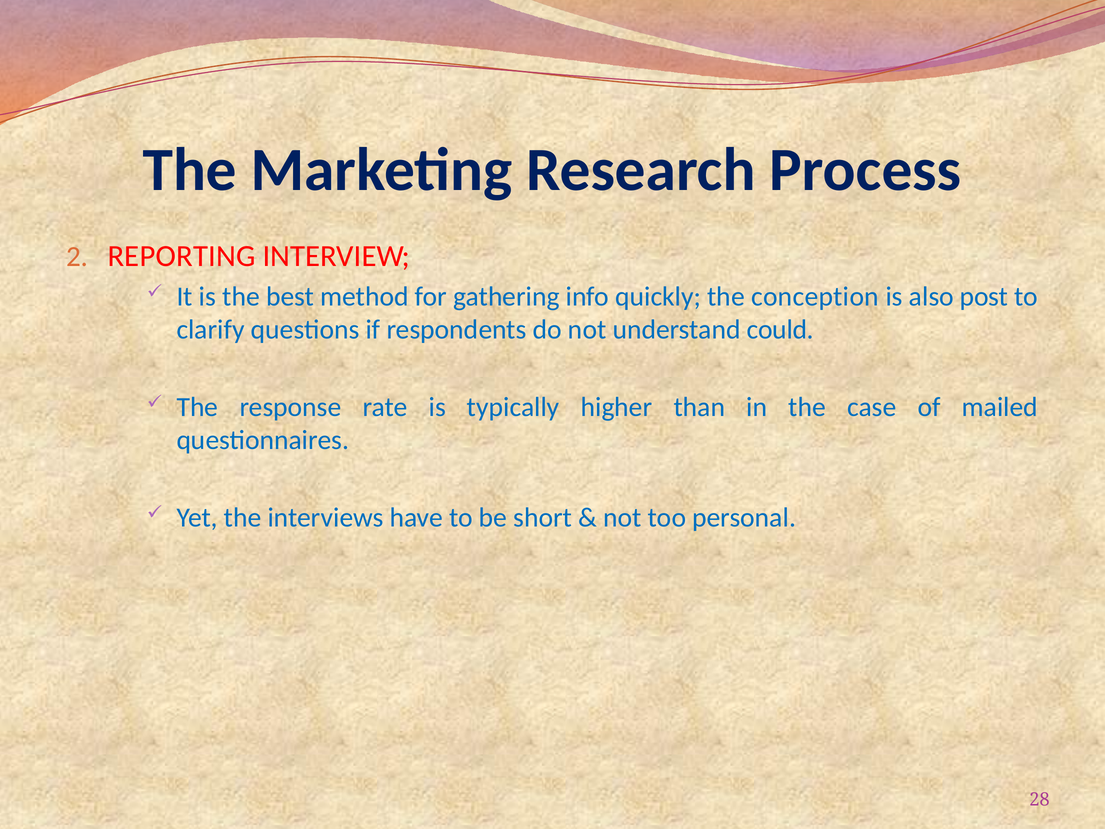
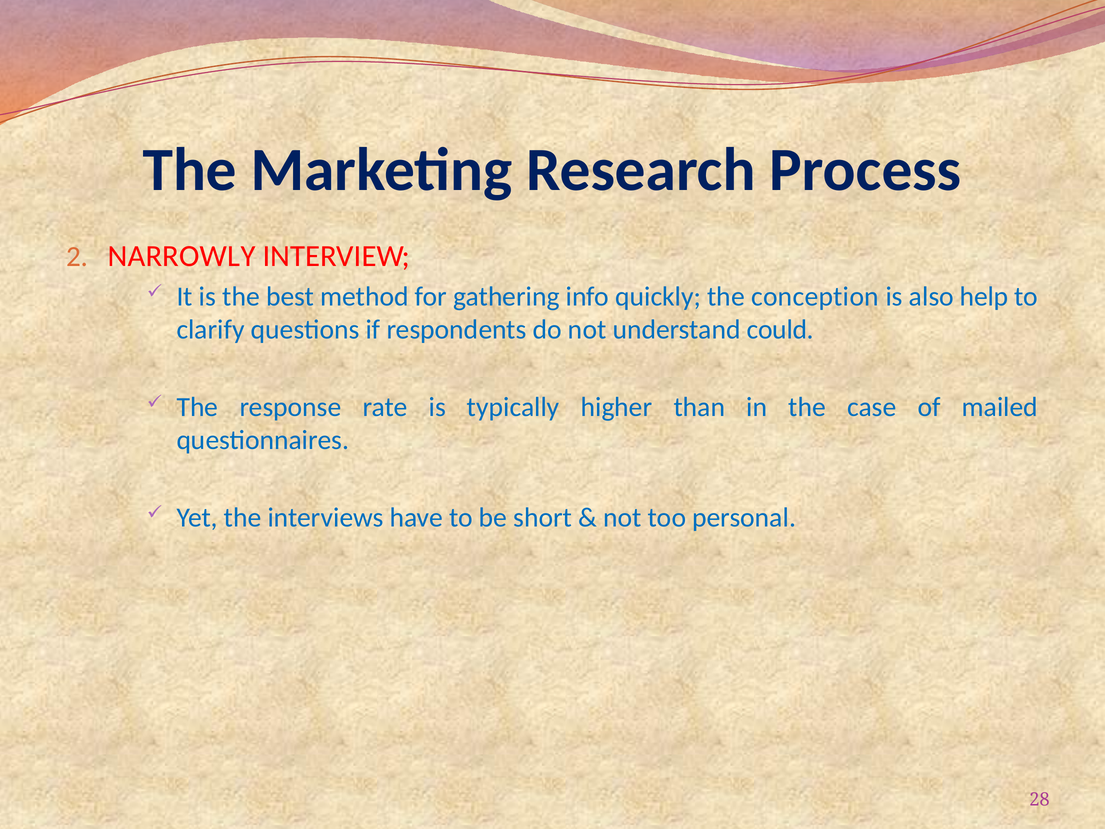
REPORTING: REPORTING -> NARROWLY
post: post -> help
